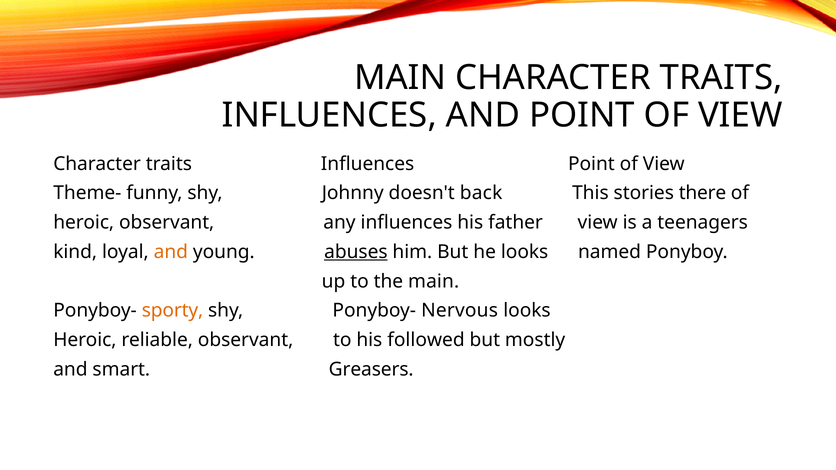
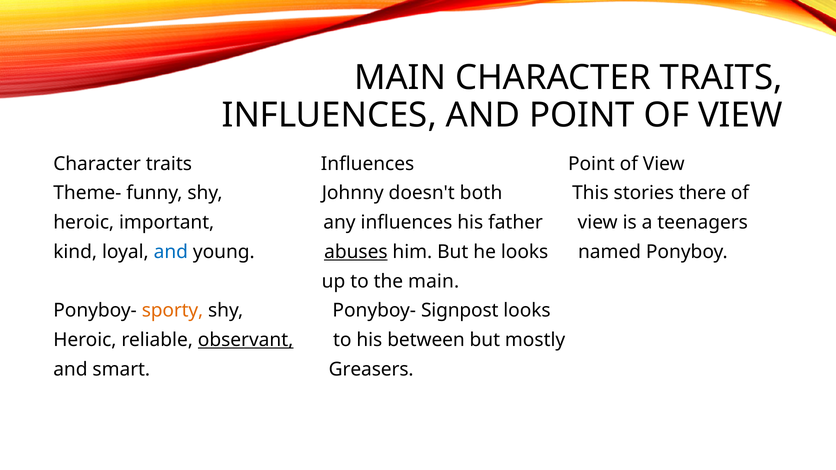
back: back -> both
heroic observant: observant -> important
and at (171, 252) colour: orange -> blue
Nervous: Nervous -> Signpost
observant at (246, 340) underline: none -> present
followed: followed -> between
